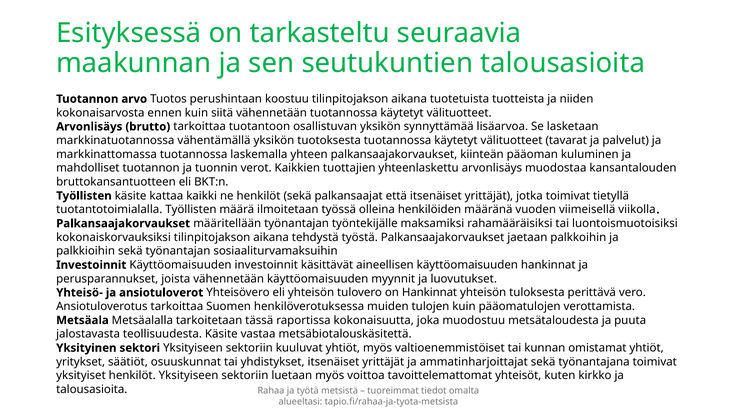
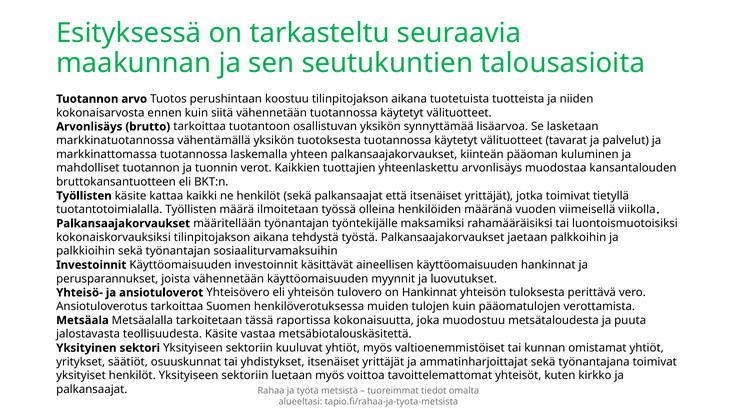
talousasioita at (92, 389): talousasioita -> palkansaajat
